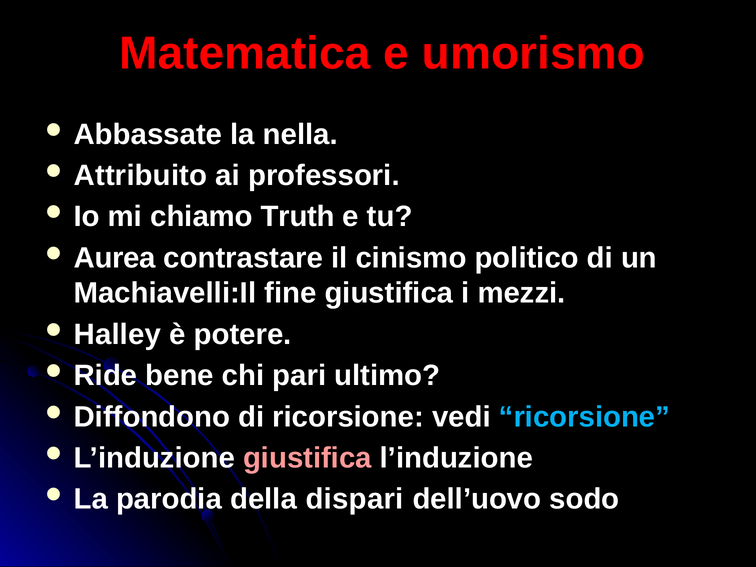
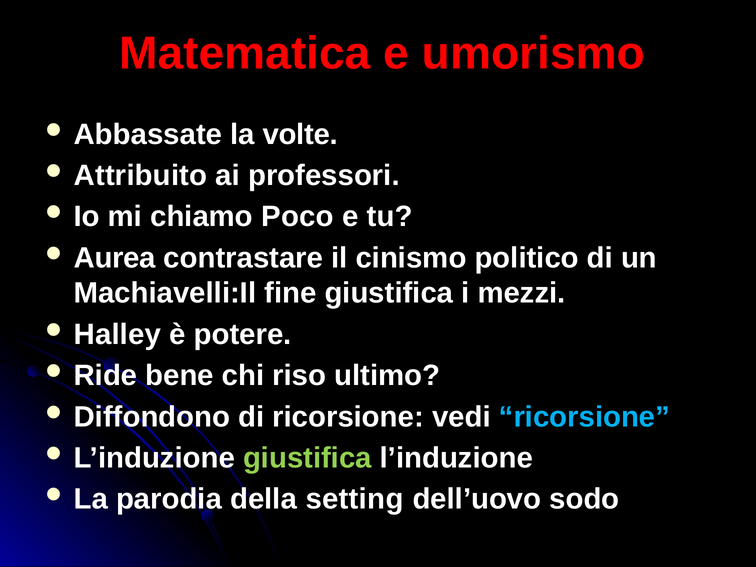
nella: nella -> volte
Truth: Truth -> Poco
pari: pari -> riso
giustifica at (307, 458) colour: pink -> light green
dispari: dispari -> setting
